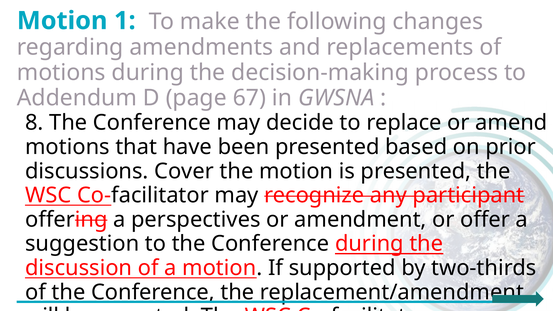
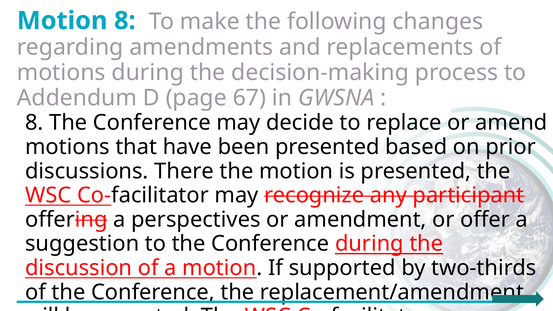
Motion 1: 1 -> 8
Cover: Cover -> There
